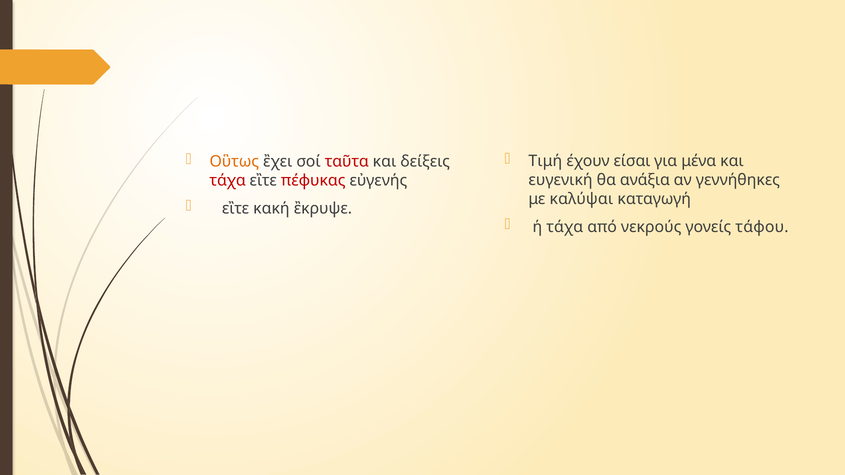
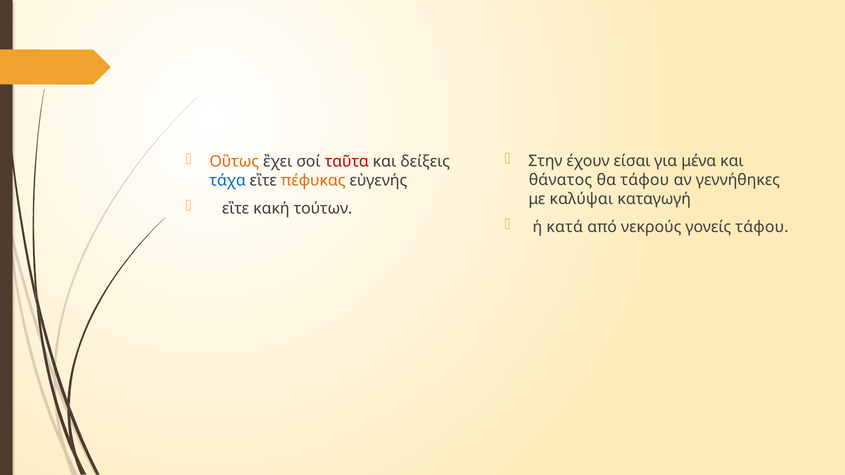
Τιμή: Τιμή -> Στην
ευγενική: ευγενική -> θάνατος
θα ανάξια: ανάξια -> τάφου
τάχα at (228, 181) colour: red -> blue
πέφυκας colour: red -> orange
ἒκρυψε: ἒκρυψε -> τούτων
ή τάχα: τάχα -> κατά
